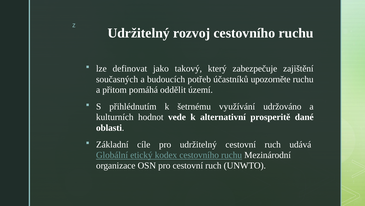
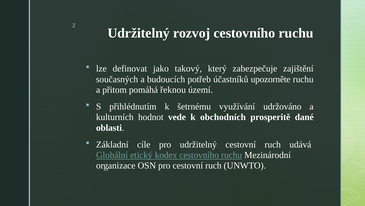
oddělit: oddělit -> řeknou
alternativní: alternativní -> obchodních
